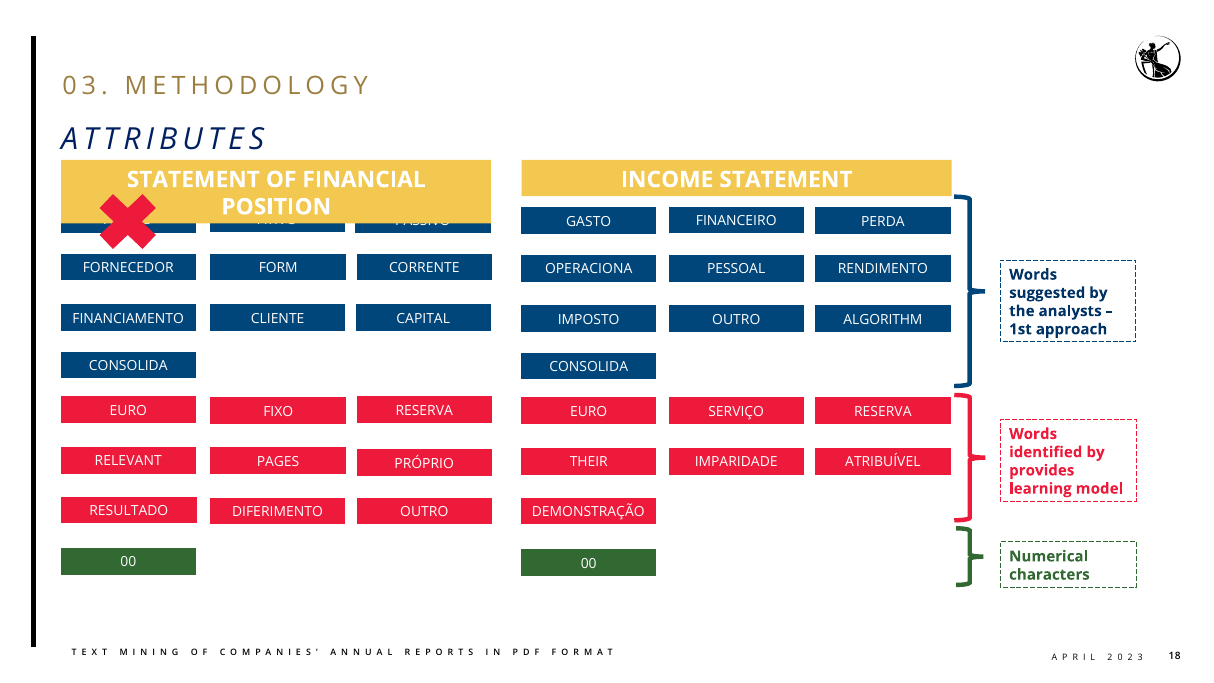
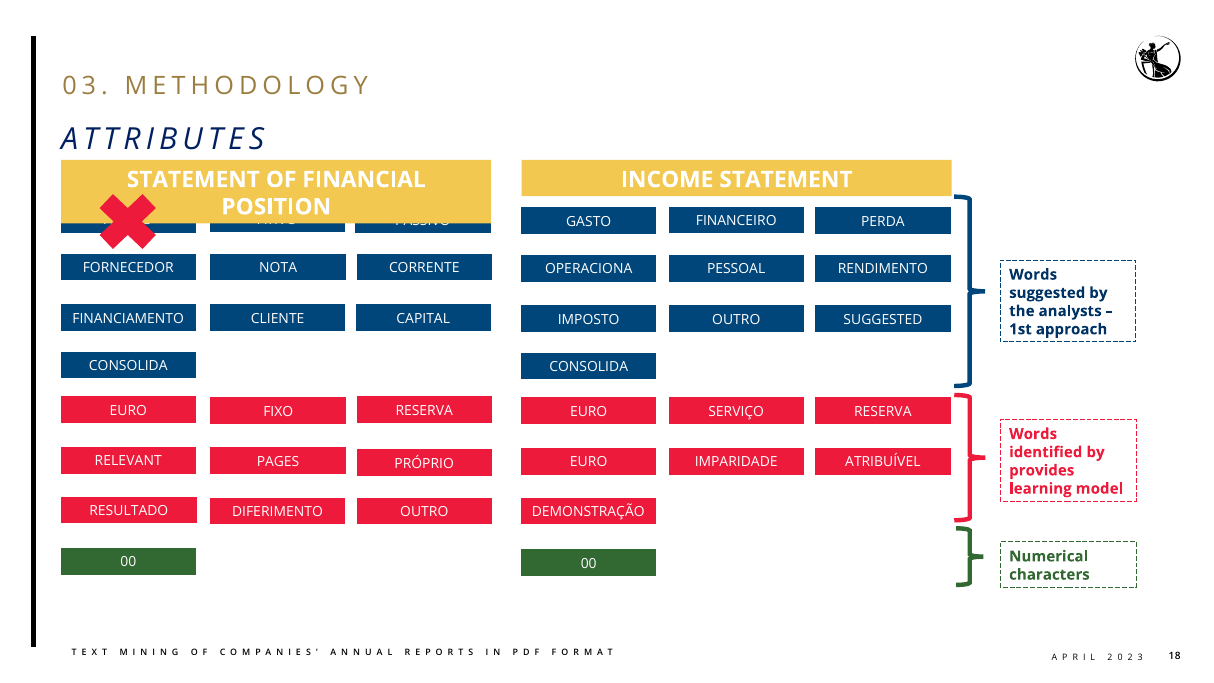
FORM: FORM -> NOTA
ALGORITHM at (883, 320): ALGORITHM -> SUGGESTED
THEIR at (589, 462): THEIR -> EURO
